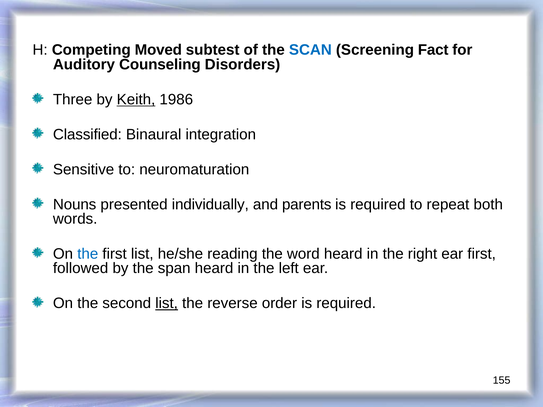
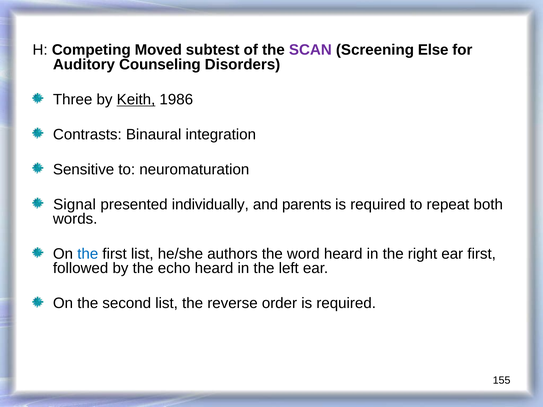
SCAN colour: blue -> purple
Fact: Fact -> Else
Classified: Classified -> Contrasts
Nouns: Nouns -> Signal
reading: reading -> authors
span: span -> echo
list at (167, 304) underline: present -> none
